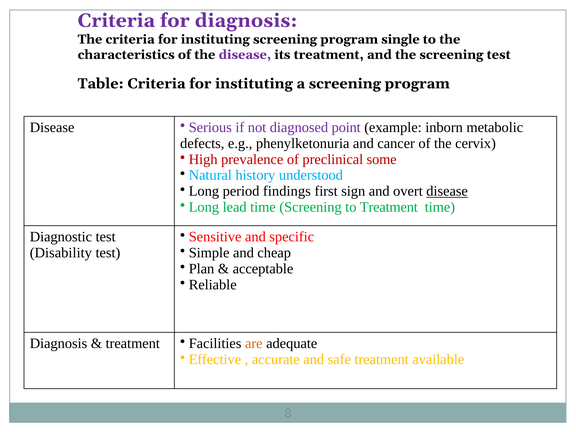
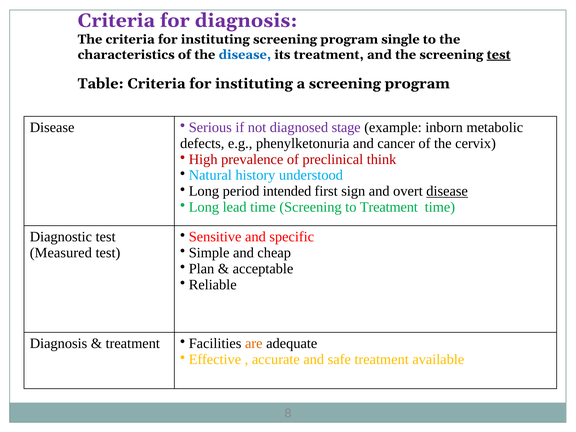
disease at (245, 55) colour: purple -> blue
test at (499, 55) underline: none -> present
point: point -> stage
some: some -> think
findings: findings -> intended
Disability: Disability -> Measured
